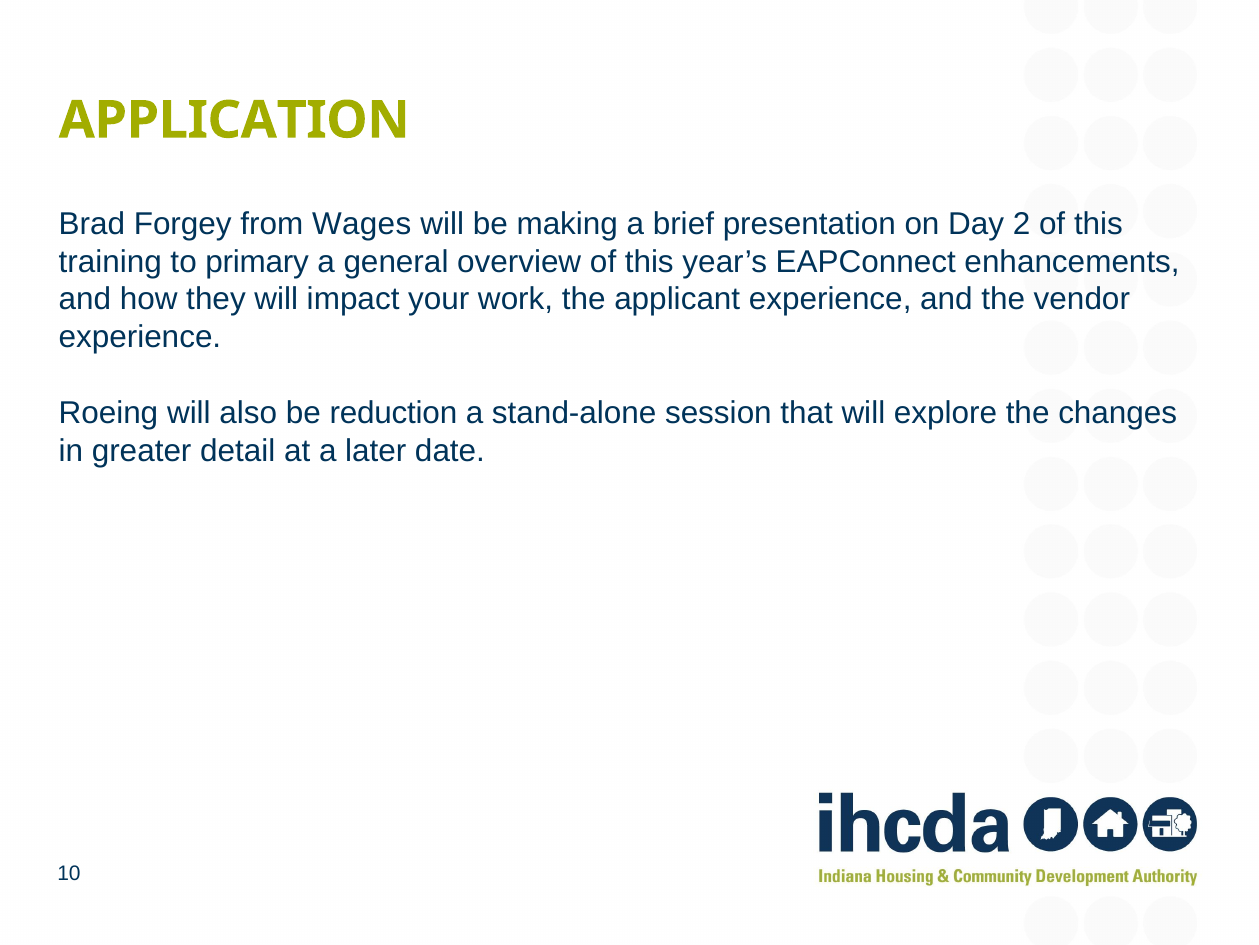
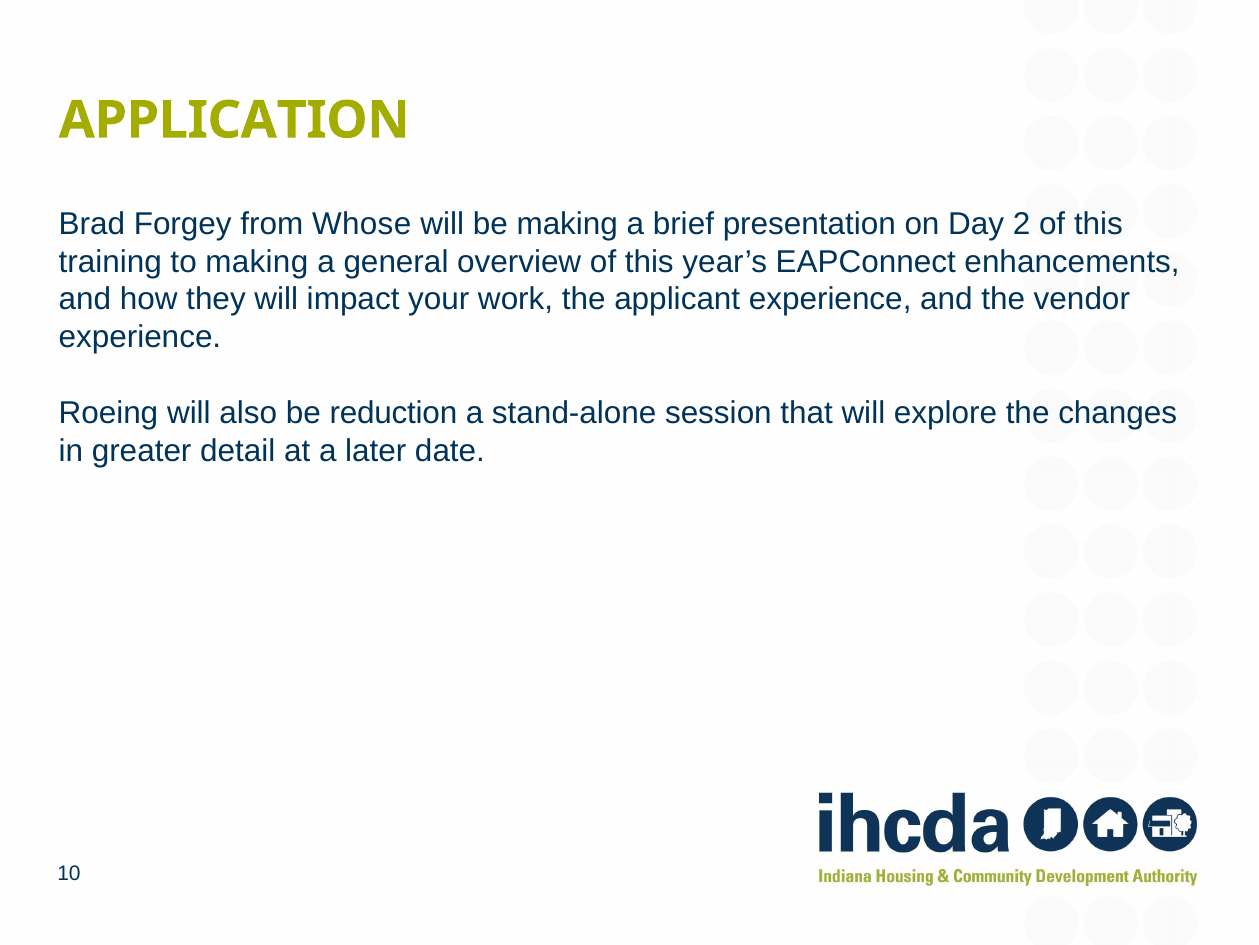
Wages: Wages -> Whose
to primary: primary -> making
